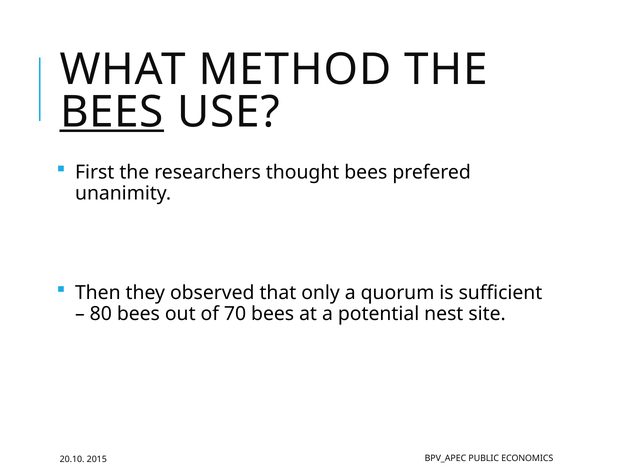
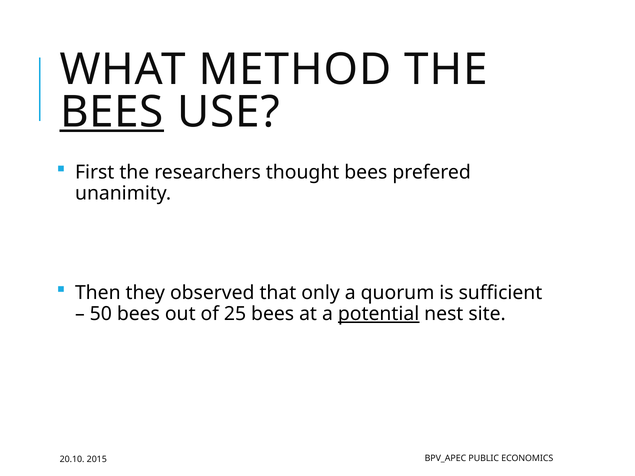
80: 80 -> 50
70: 70 -> 25
potential underline: none -> present
